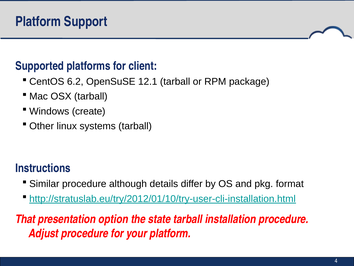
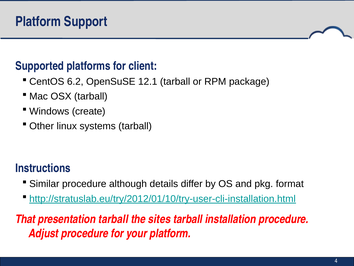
presentation option: option -> tarball
state: state -> sites
